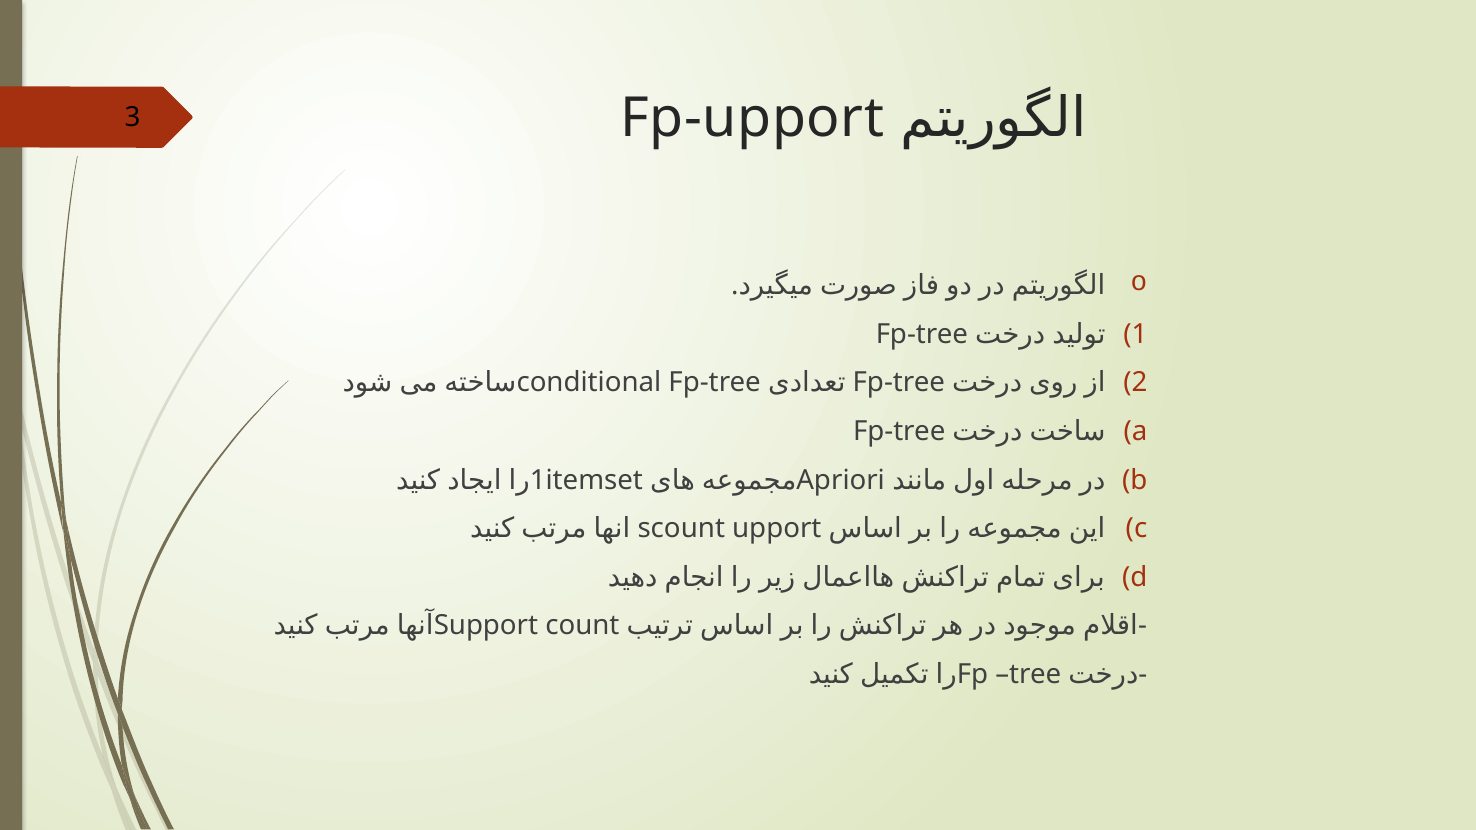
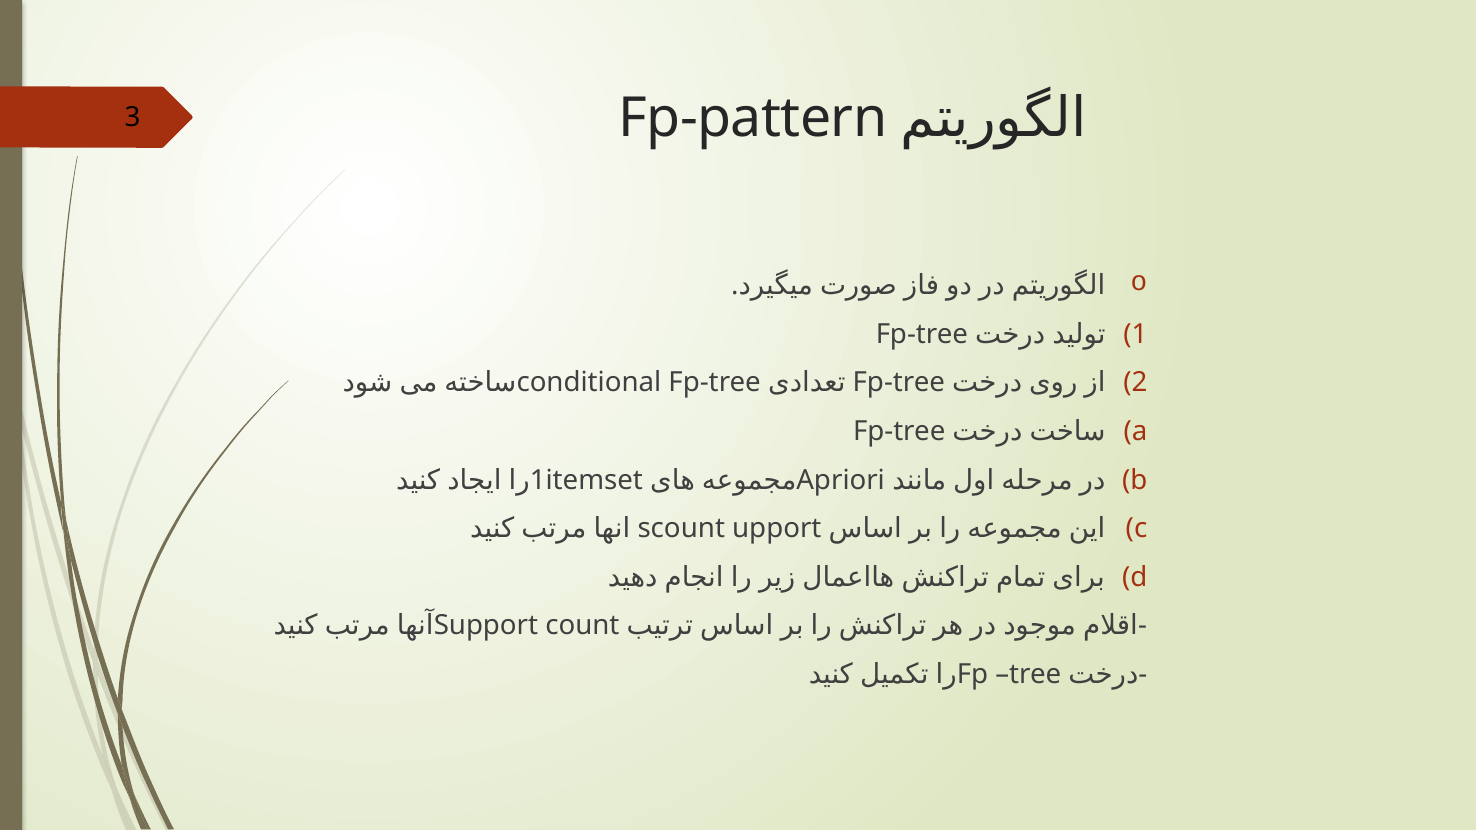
Fp-upport: Fp-upport -> Fp-pattern
